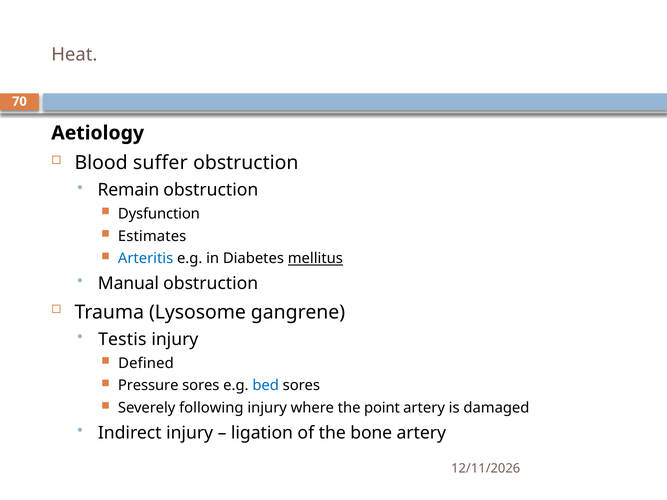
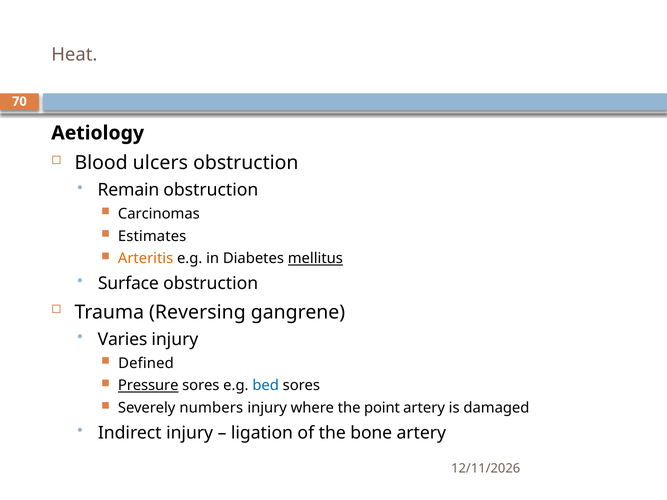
suffer: suffer -> ulcers
Dysfunction: Dysfunction -> Carcinomas
Arteritis colour: blue -> orange
Manual: Manual -> Surface
Lysosome: Lysosome -> Reversing
Testis: Testis -> Varies
Pressure underline: none -> present
following: following -> numbers
